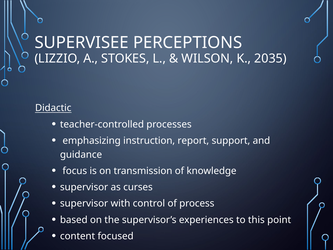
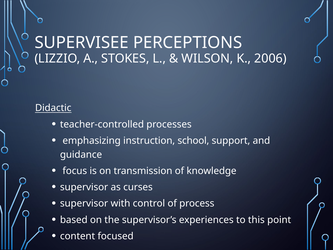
2035: 2035 -> 2006
report: report -> school
